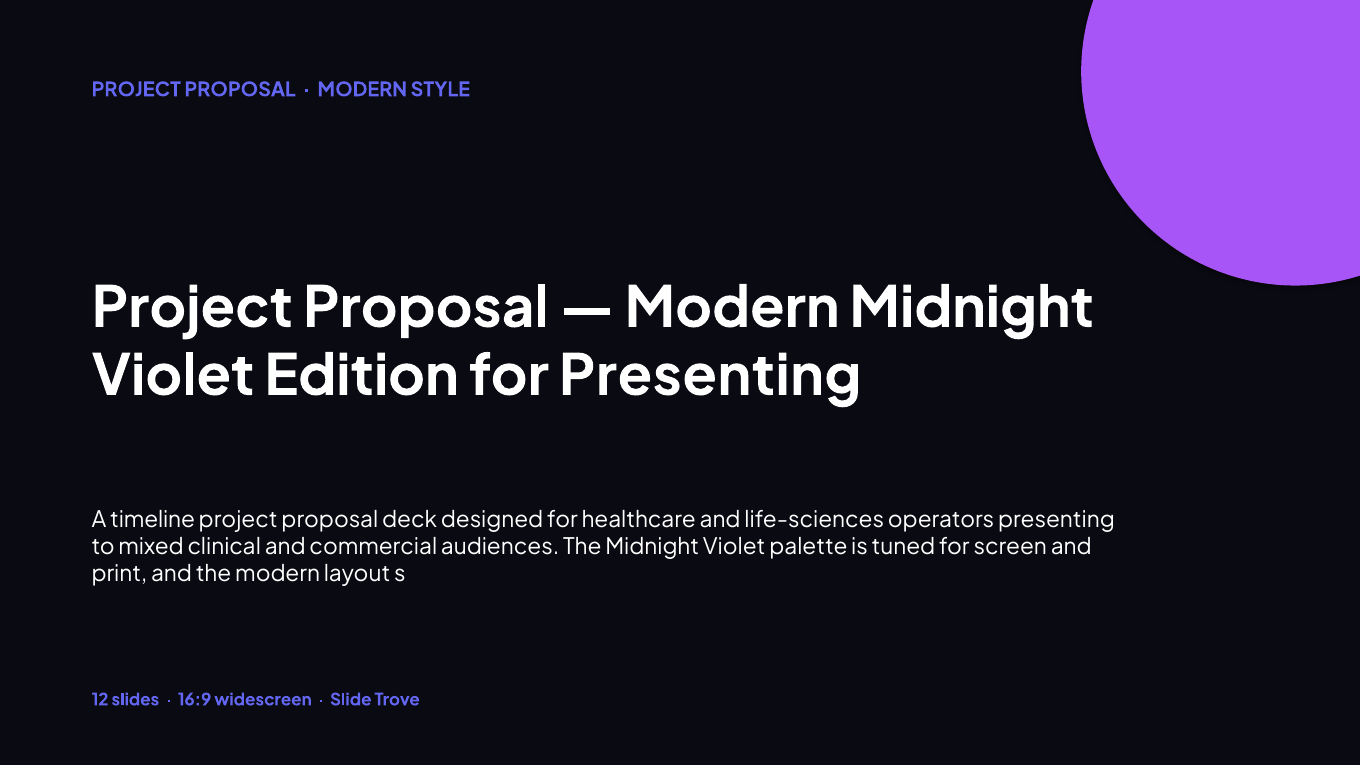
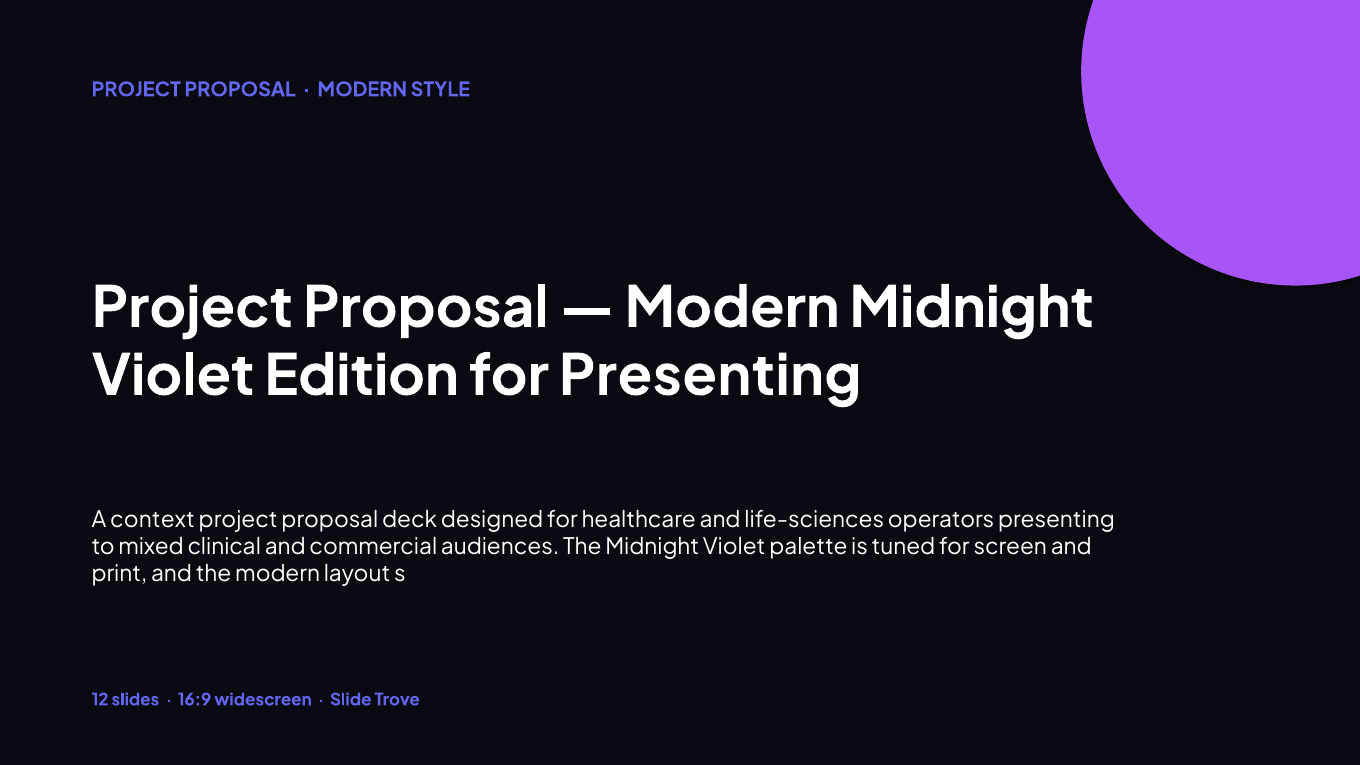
timeline: timeline -> context
